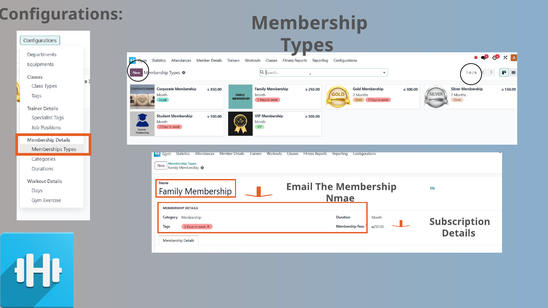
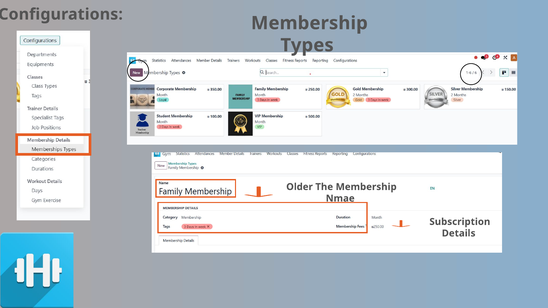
Email: Email -> Older
